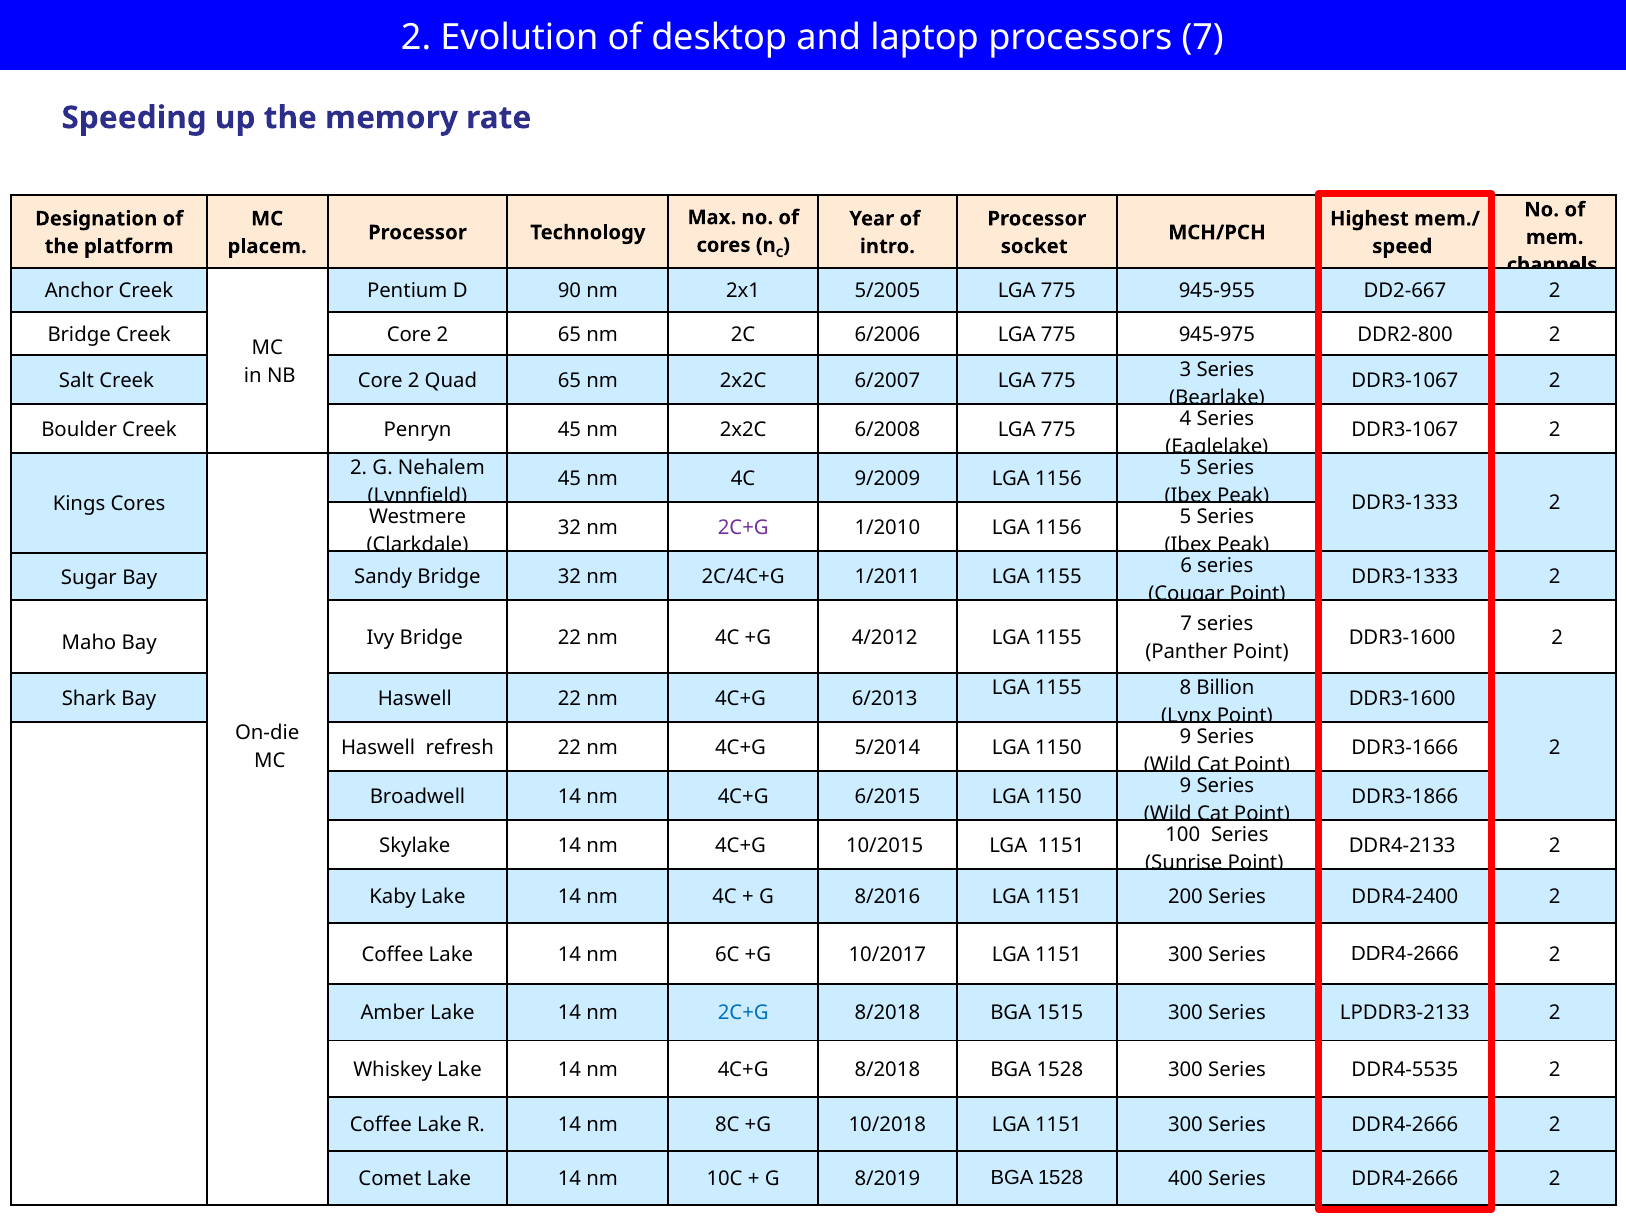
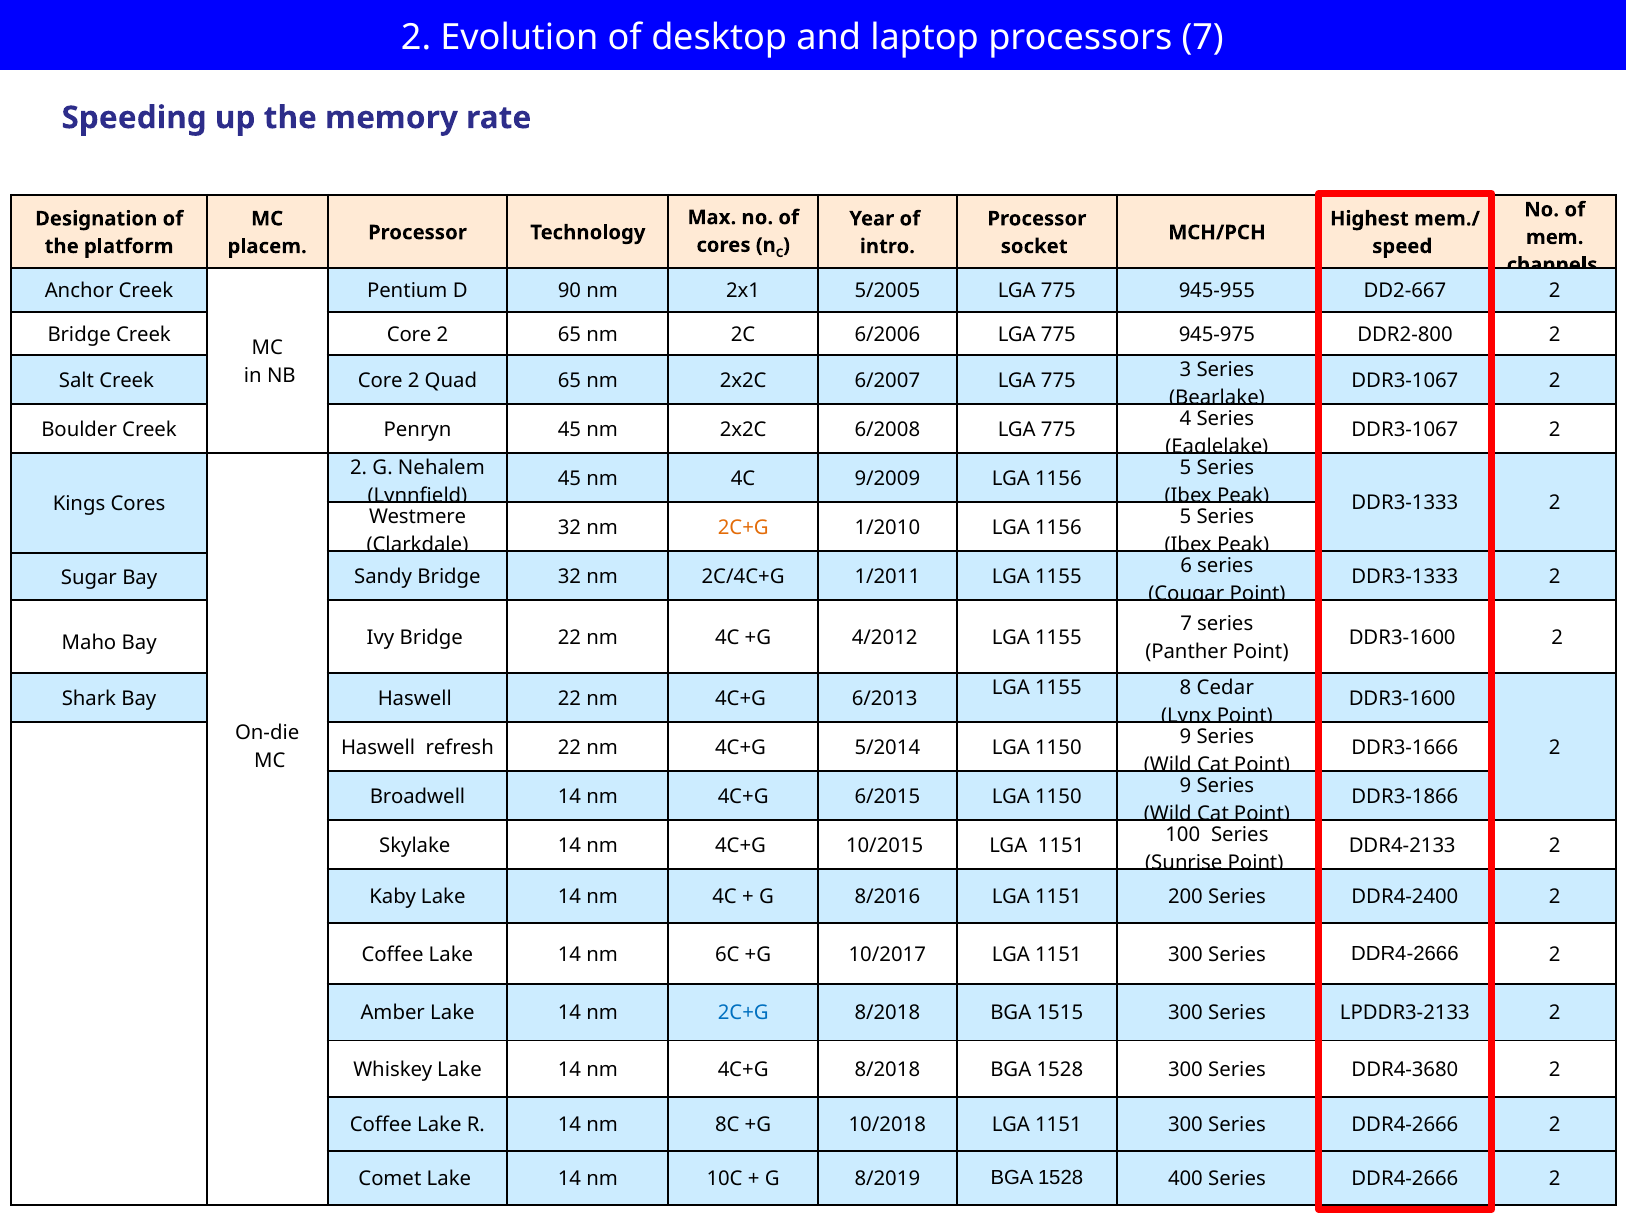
2C+G at (743, 528) colour: purple -> orange
Billion: Billion -> Cedar
DDR4-5535: DDR4-5535 -> DDR4-3680
